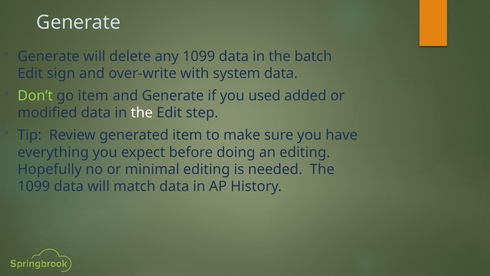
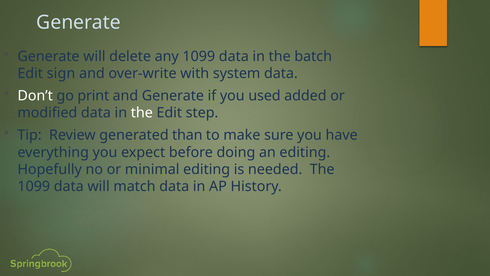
Don’t colour: light green -> white
go item: item -> print
generated item: item -> than
